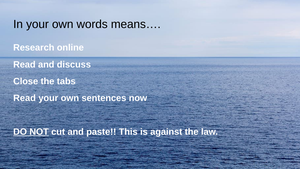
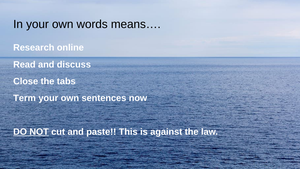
Read at (25, 98): Read -> Term
